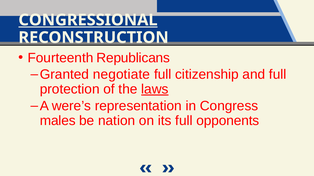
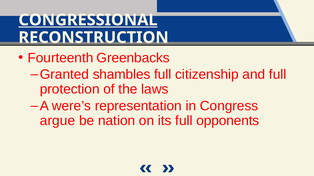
Republicans: Republicans -> Greenbacks
negotiate: negotiate -> shambles
laws underline: present -> none
males: males -> argue
